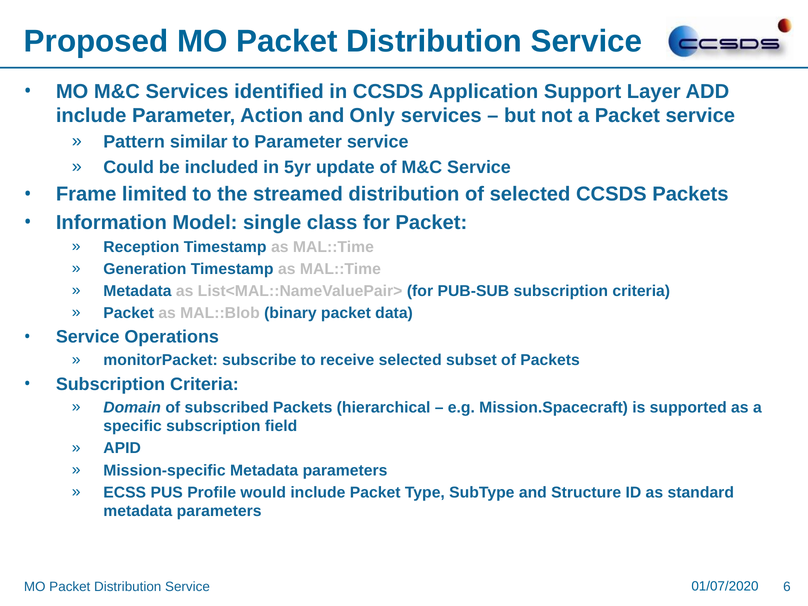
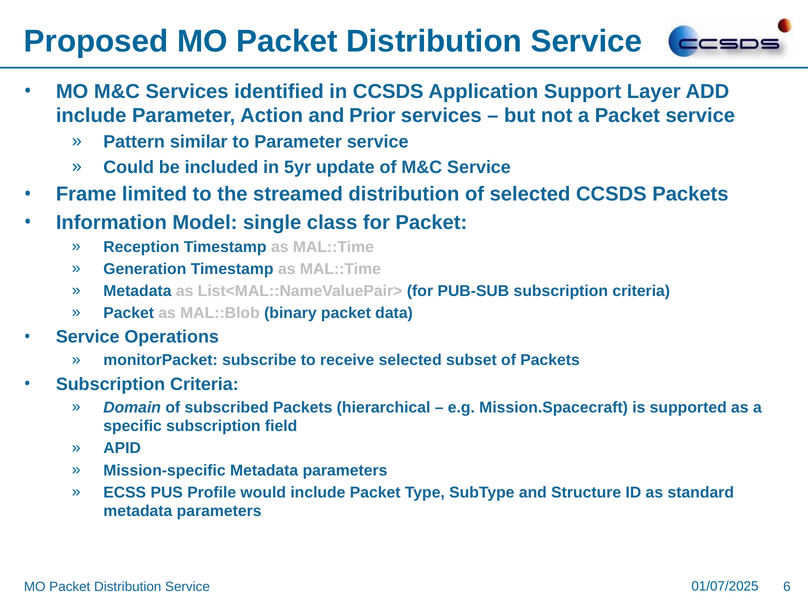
Only: Only -> Prior
01/07/2020: 01/07/2020 -> 01/07/2025
